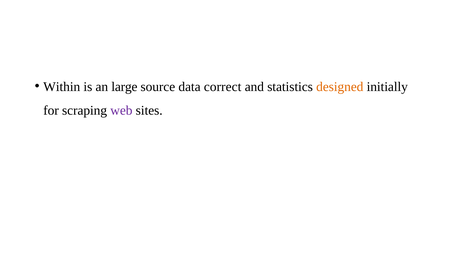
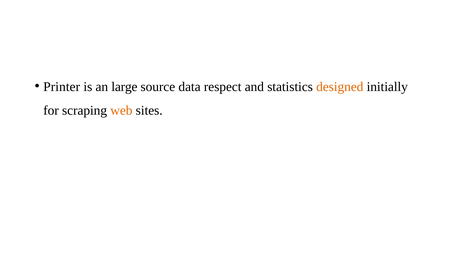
Within: Within -> Printer
correct: correct -> respect
web colour: purple -> orange
